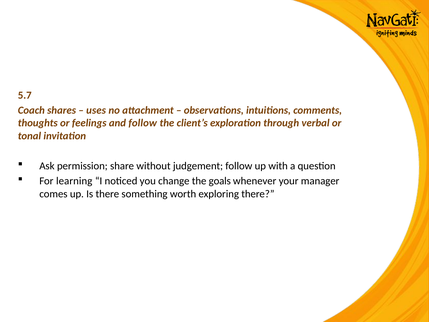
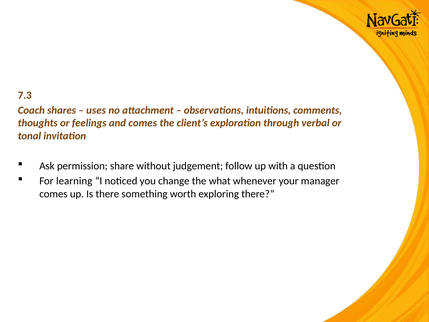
5.7: 5.7 -> 7.3
and follow: follow -> comes
goals: goals -> what
